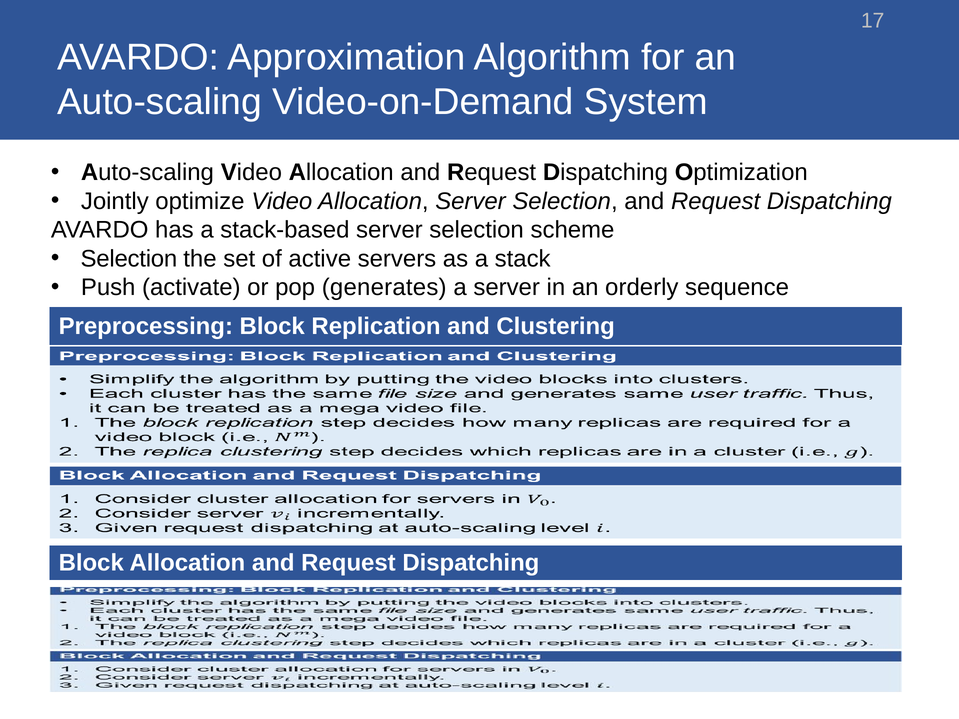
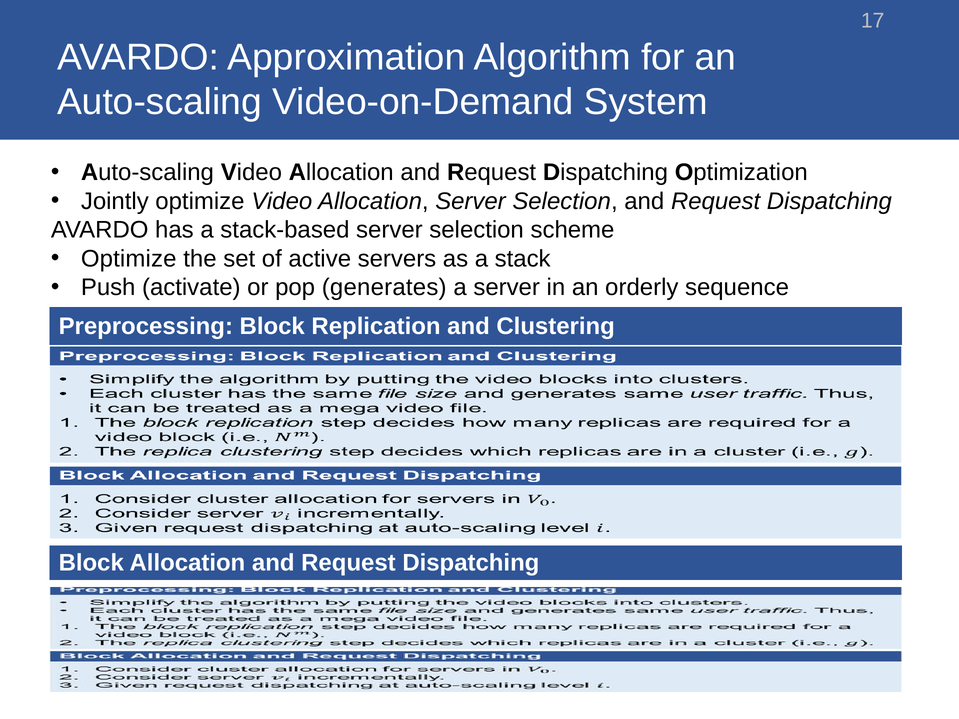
Selection at (129, 259): Selection -> Optimize
